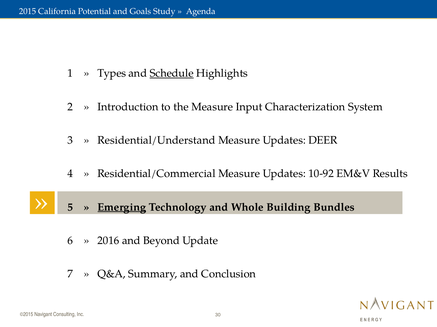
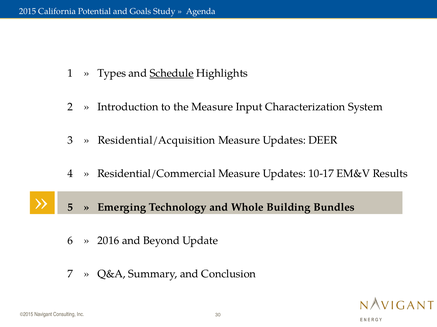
Residential/Understand: Residential/Understand -> Residential/Acquisition
10-92: 10-92 -> 10-17
Emerging underline: present -> none
